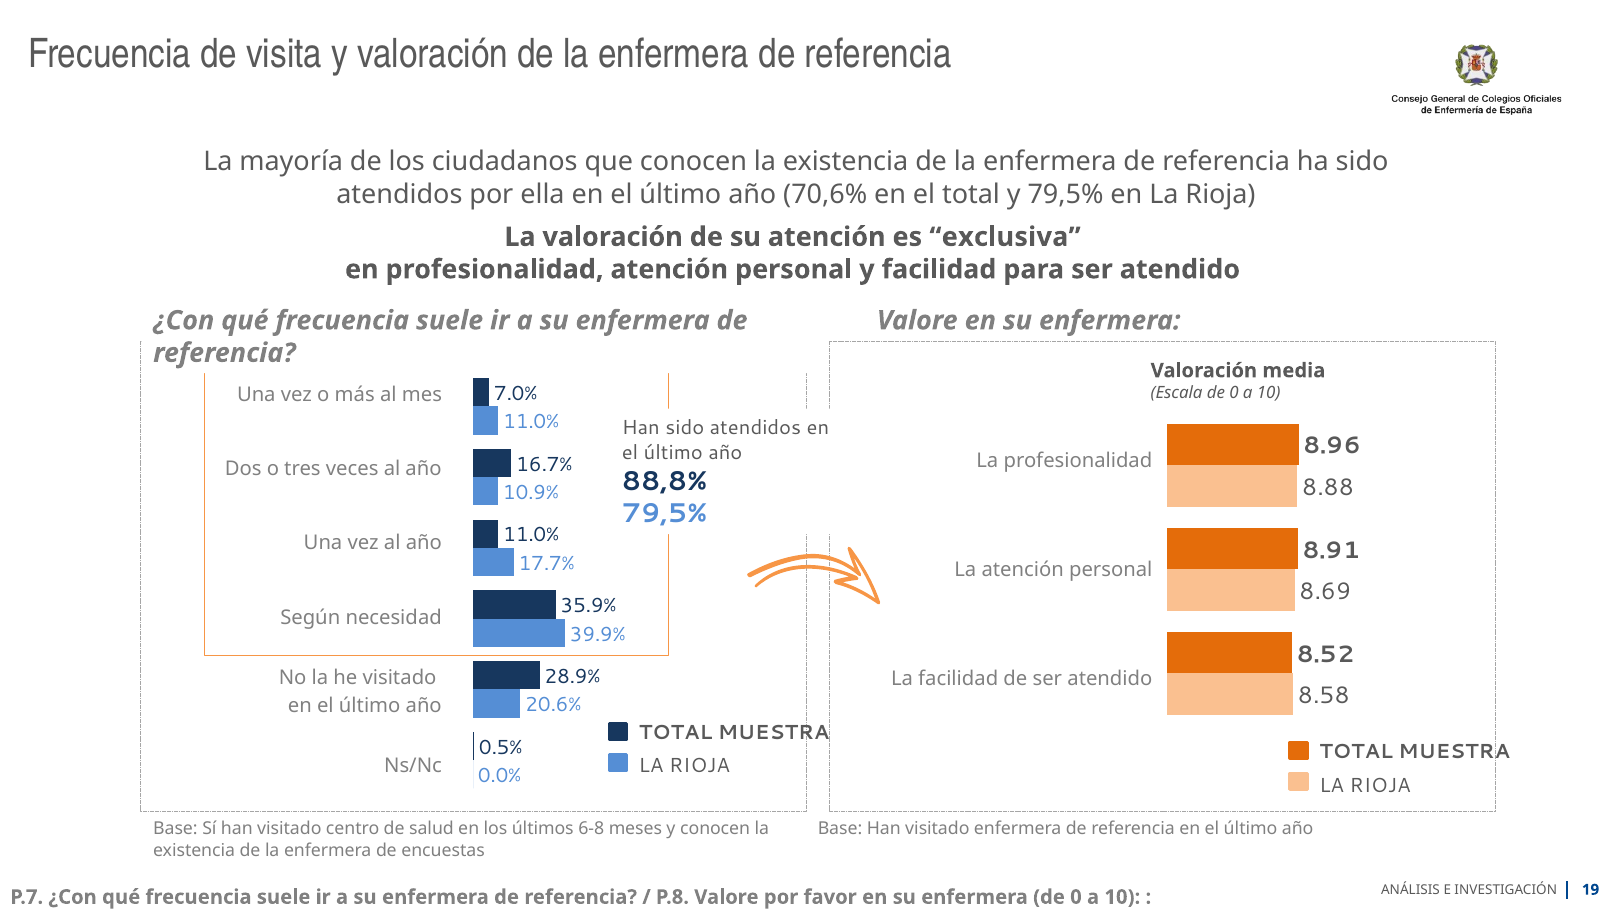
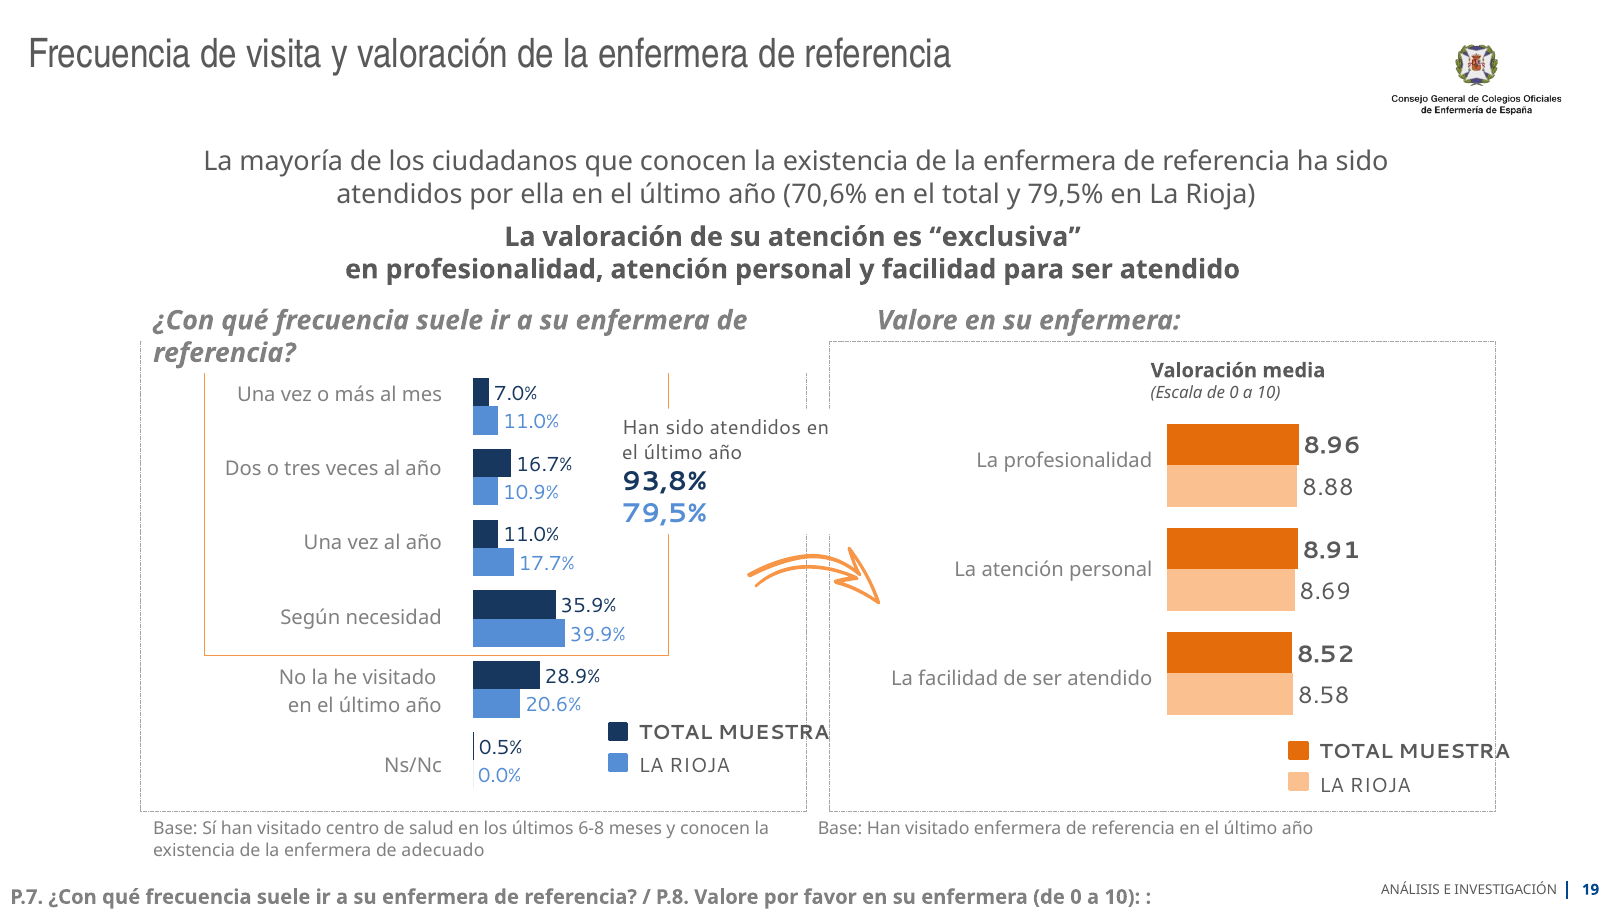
88,8%: 88,8% -> 93,8%
encuestas: encuestas -> adecuado
